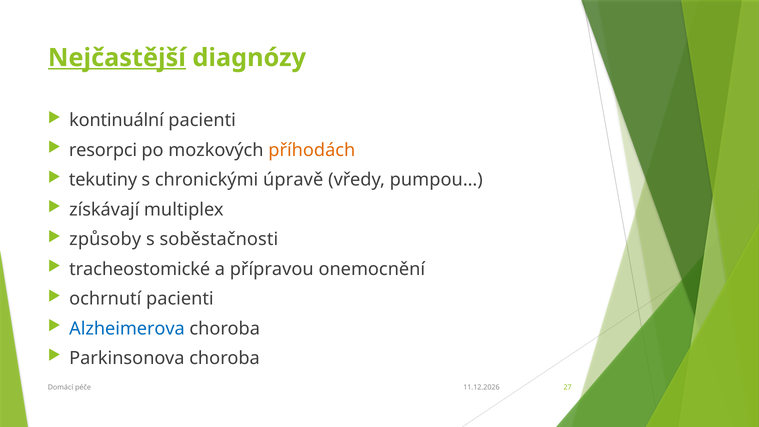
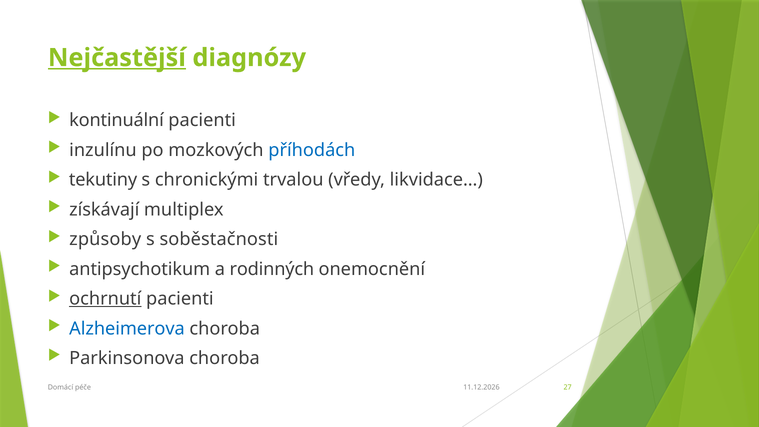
resorpci: resorpci -> inzulínu
příhodách colour: orange -> blue
úpravě: úpravě -> trvalou
pumpou…: pumpou… -> likvidace…
tracheostomické: tracheostomické -> antipsychotikum
přípravou: přípravou -> rodinných
ochrnutí underline: none -> present
